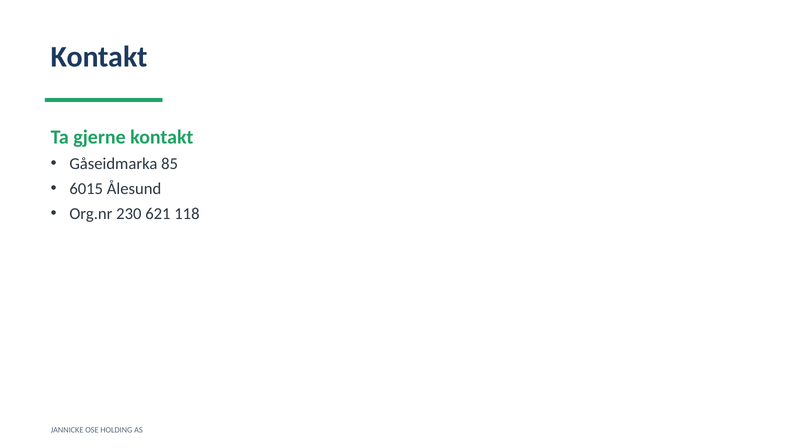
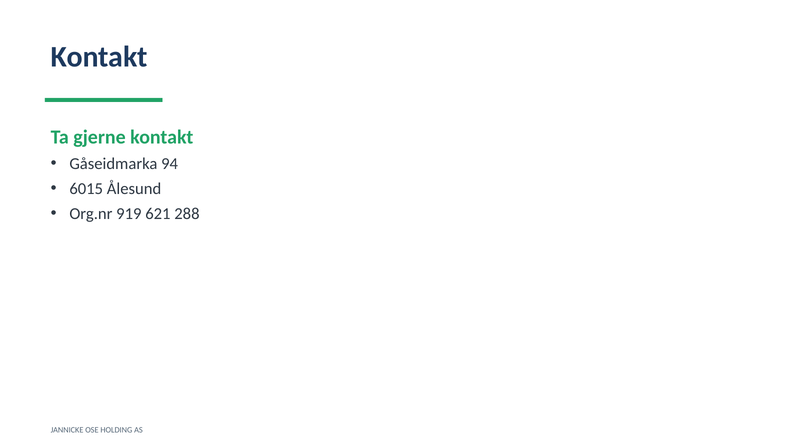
85: 85 -> 94
230: 230 -> 919
118: 118 -> 288
